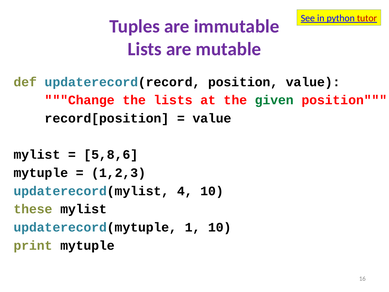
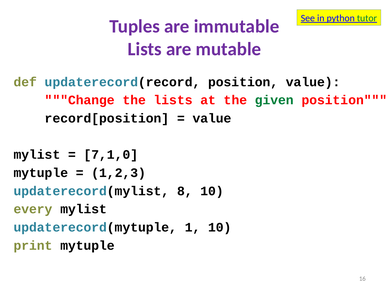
tutor colour: red -> green
5,8,6: 5,8,6 -> 7,1,0
4: 4 -> 8
these: these -> every
